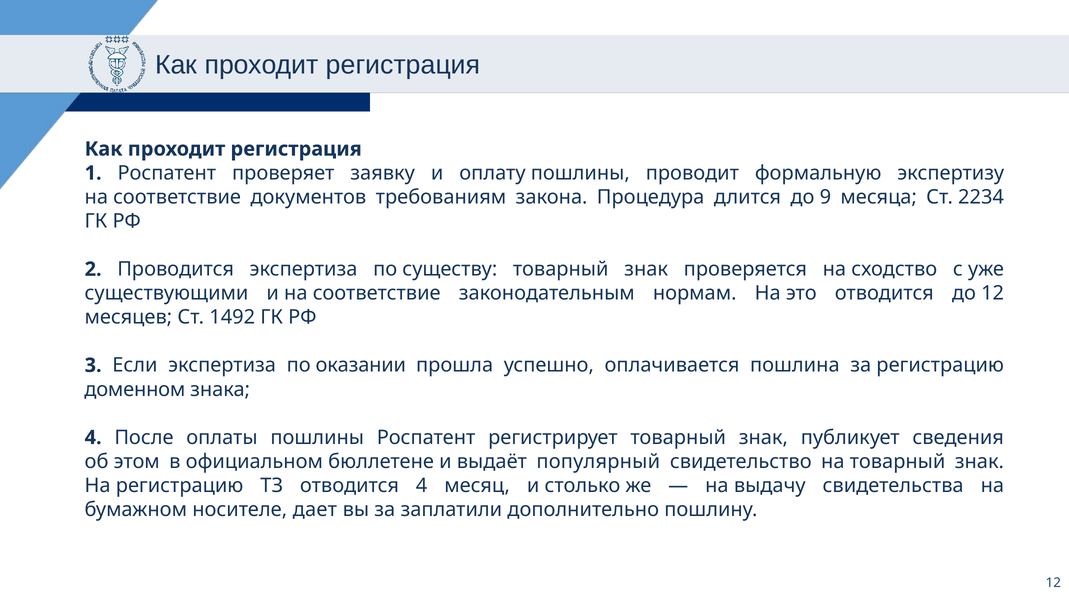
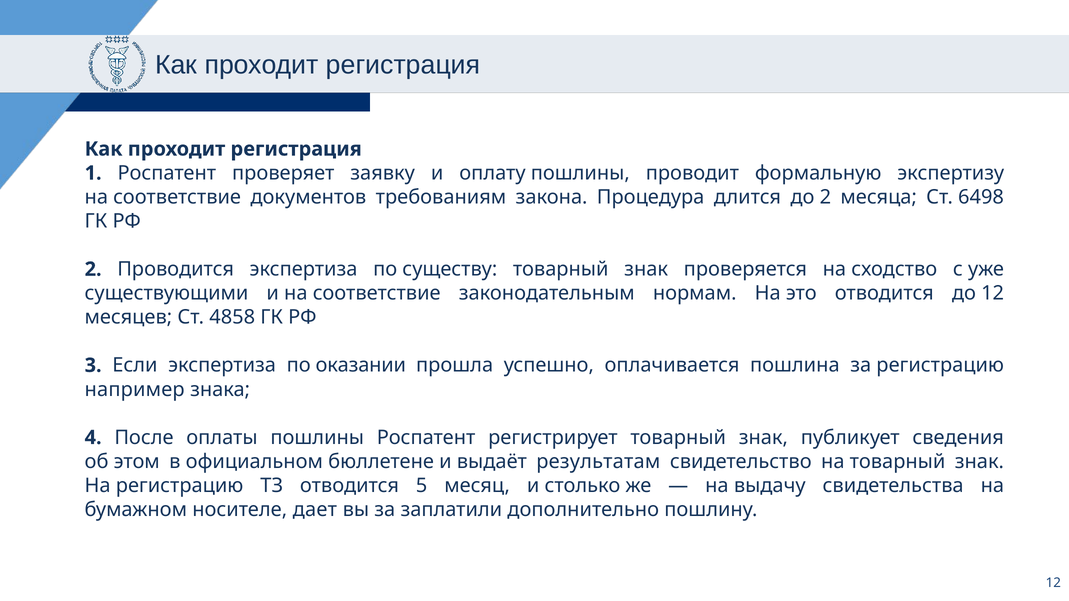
до 9: 9 -> 2
2234: 2234 -> 6498
1492: 1492 -> 4858
доменном: доменном -> например
популярный: популярный -> результатам
отводится 4: 4 -> 5
